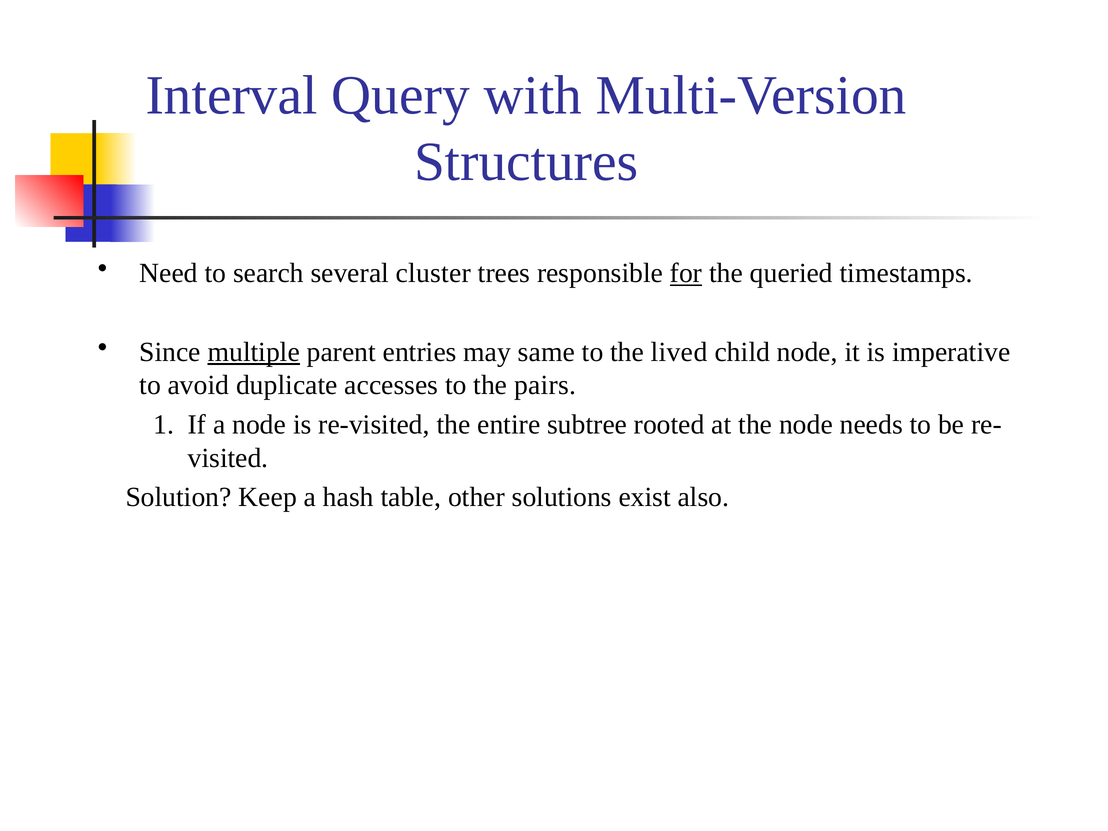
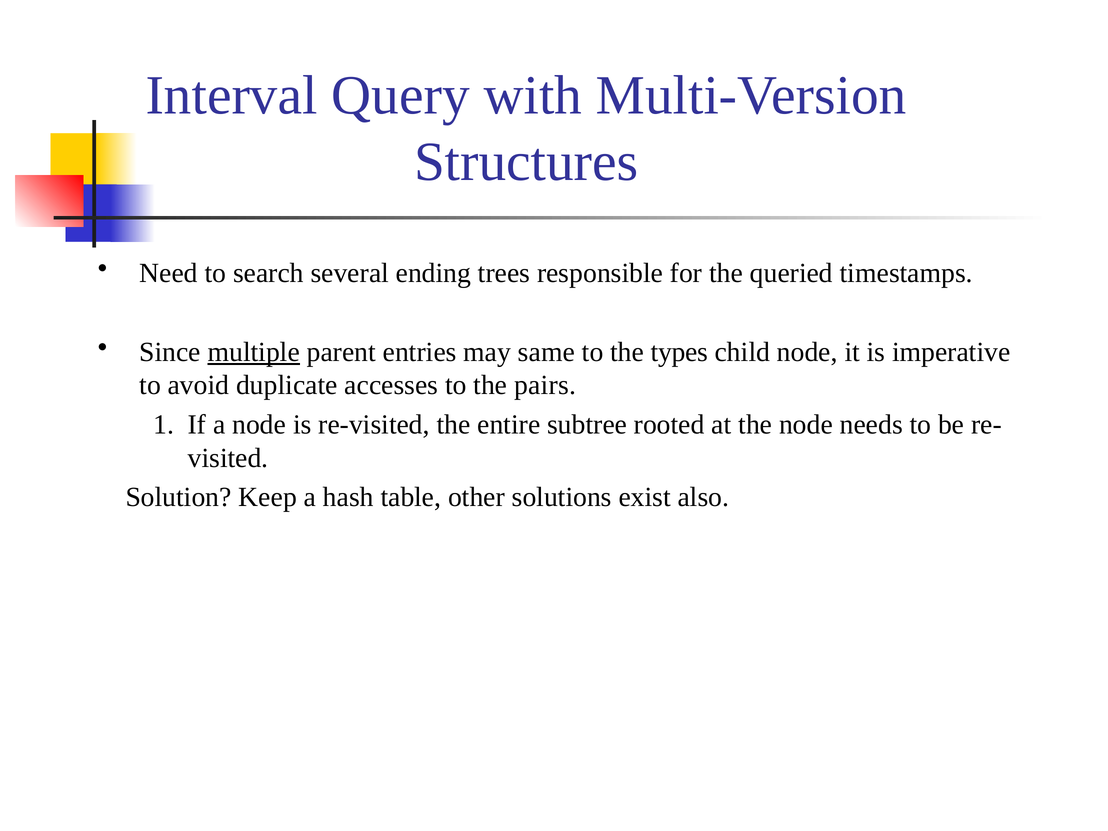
cluster: cluster -> ending
for underline: present -> none
lived: lived -> types
